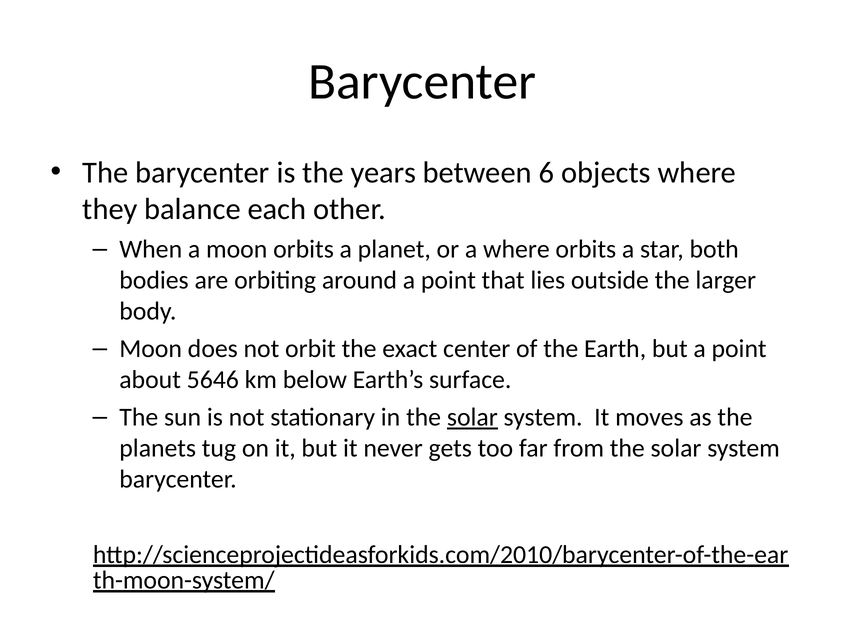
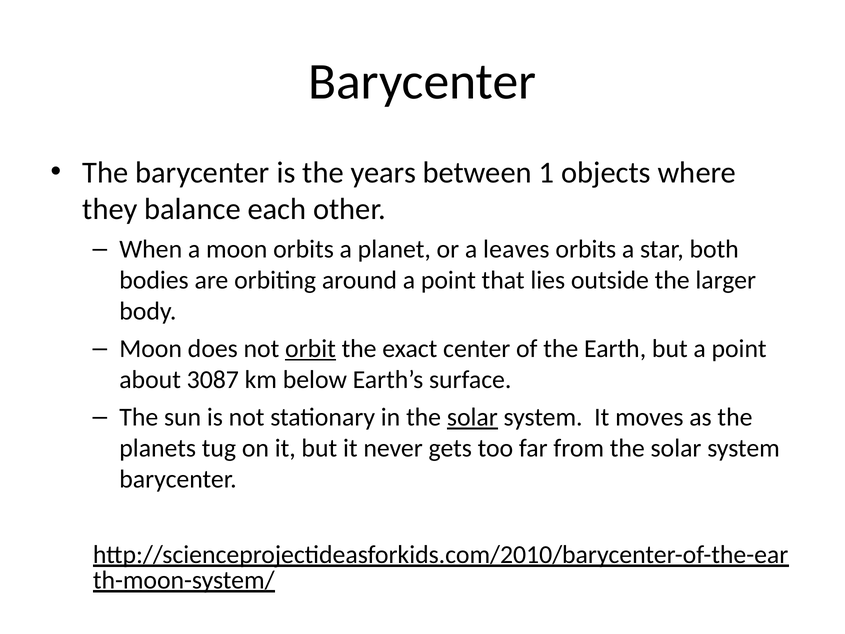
6: 6 -> 1
a where: where -> leaves
orbit underline: none -> present
5646: 5646 -> 3087
